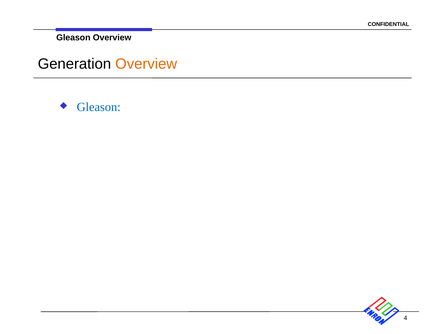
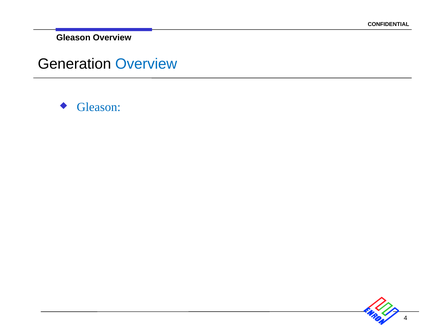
Overview at (146, 64) colour: orange -> blue
